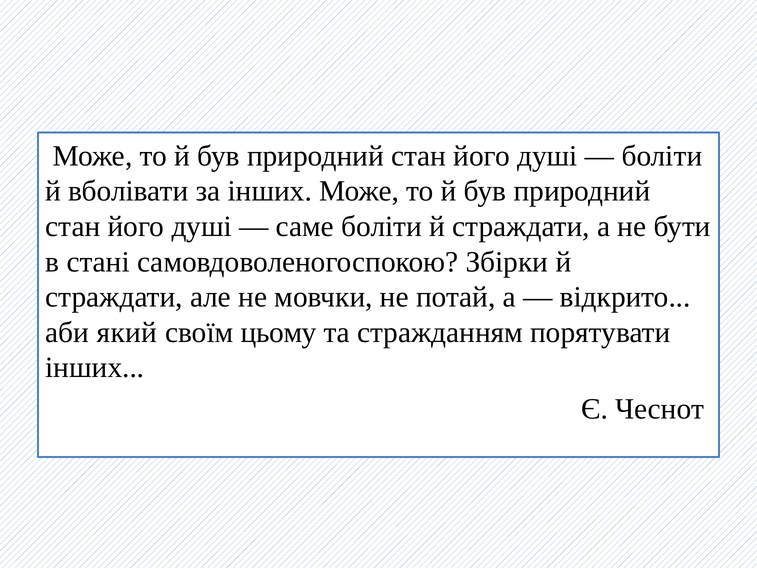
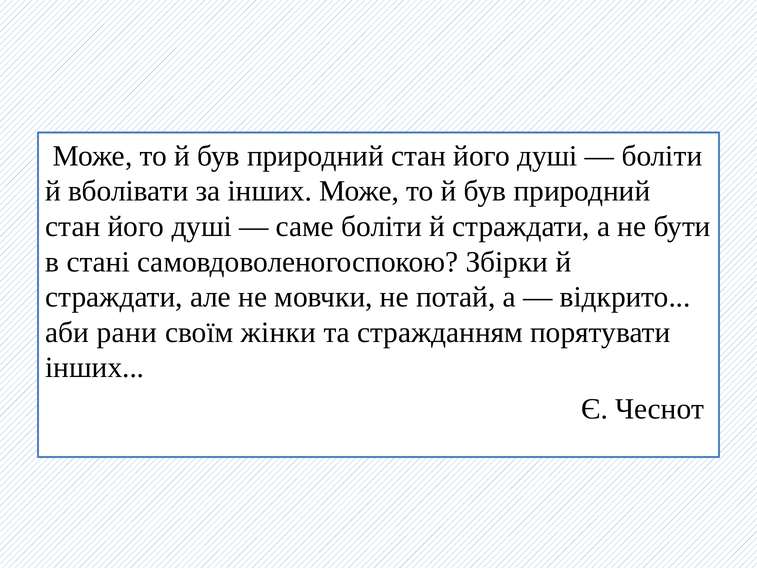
який: який -> рани
цьому: цьому -> жінки
